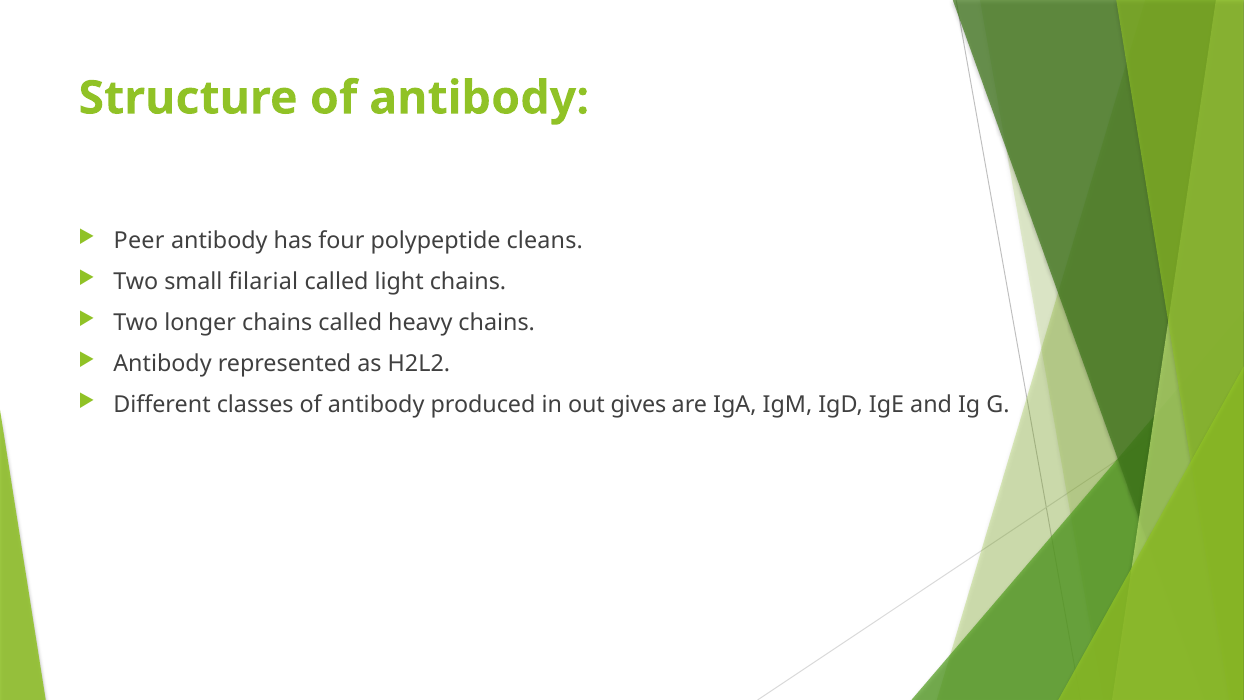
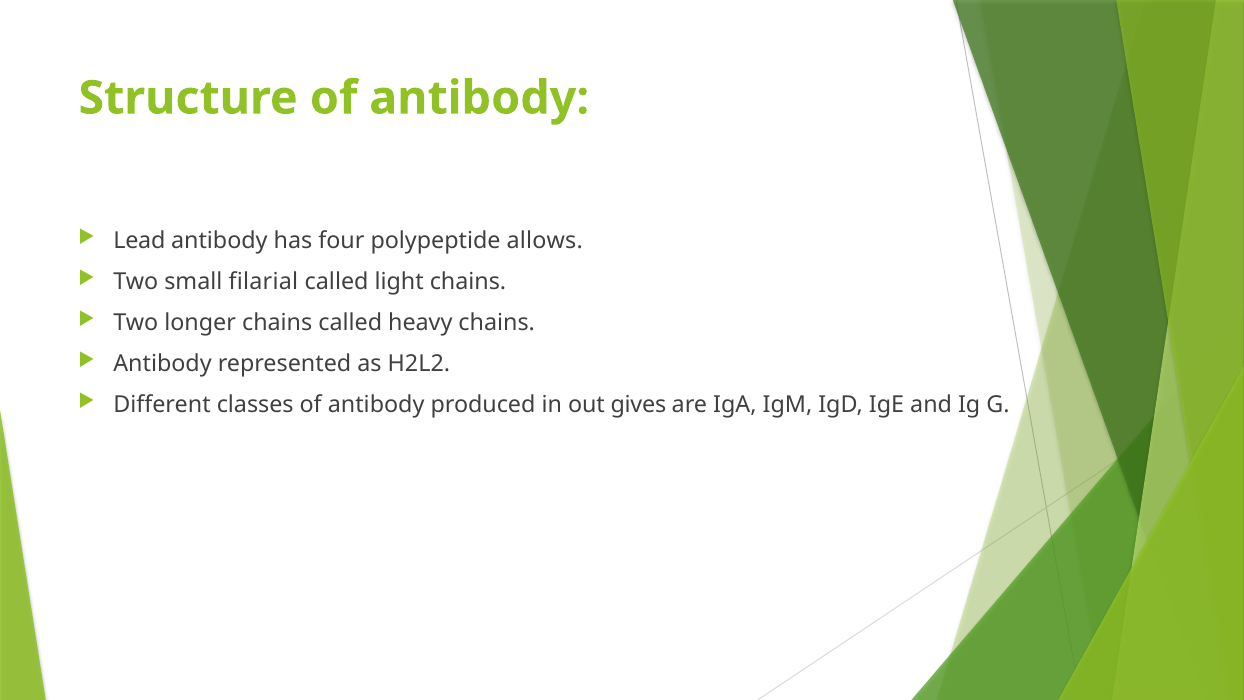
Peer: Peer -> Lead
cleans: cleans -> allows
